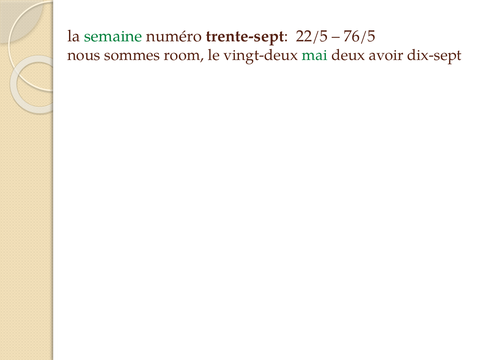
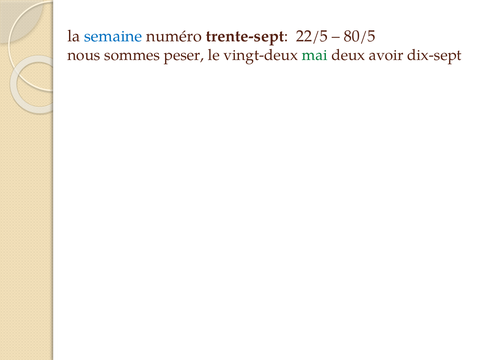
semaine colour: green -> blue
76/5: 76/5 -> 80/5
room: room -> peser
